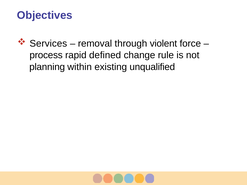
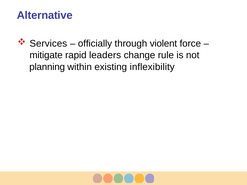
Objectives: Objectives -> Alternative
removal: removal -> officially
process: process -> mitigate
defined: defined -> leaders
unqualified: unqualified -> inflexibility
